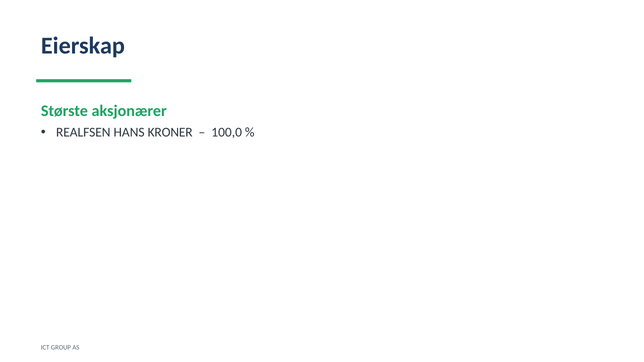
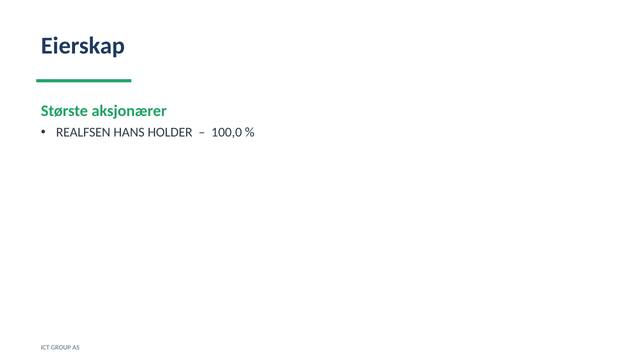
KRONER: KRONER -> HOLDER
